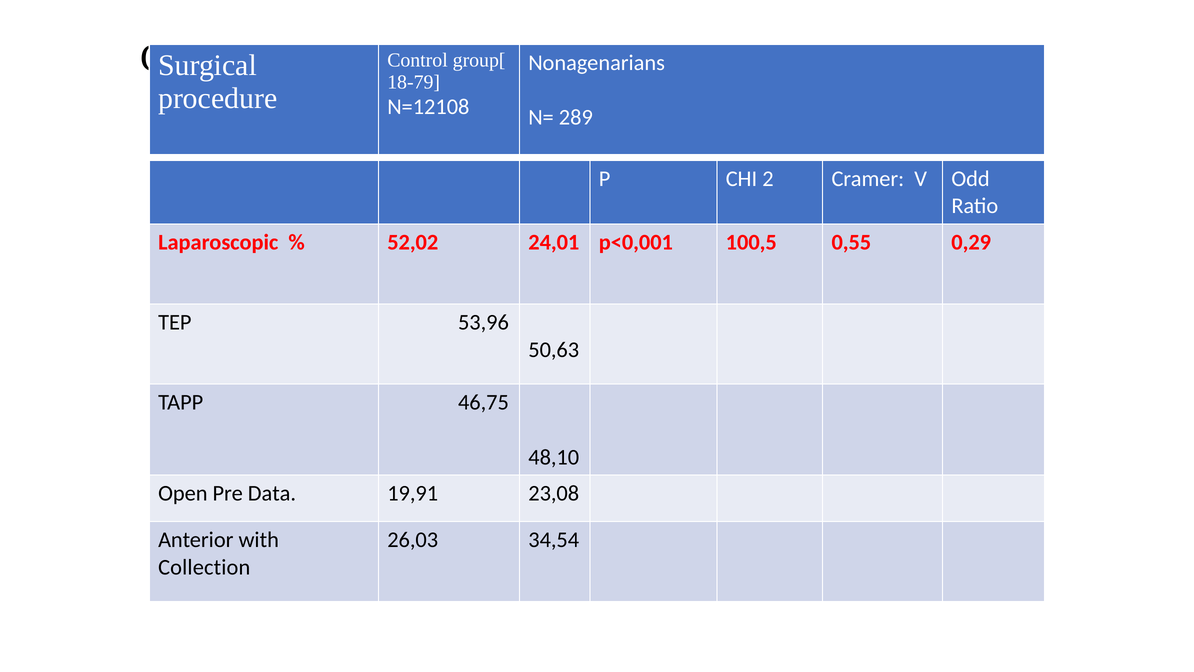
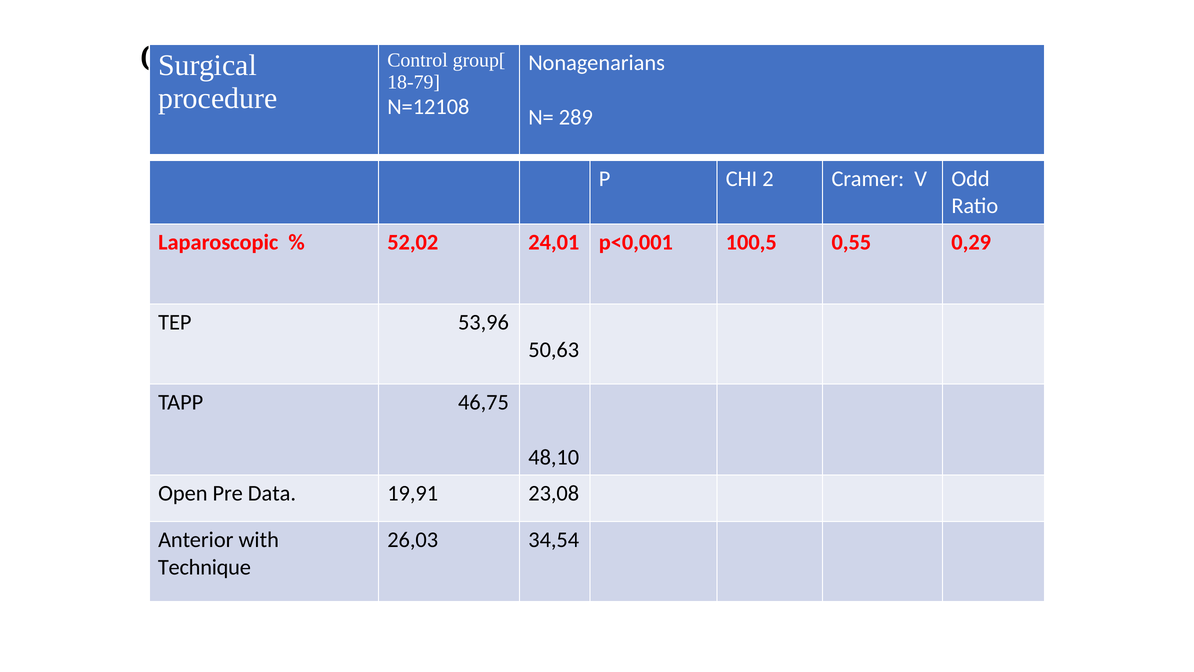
Collection: Collection -> Technique
